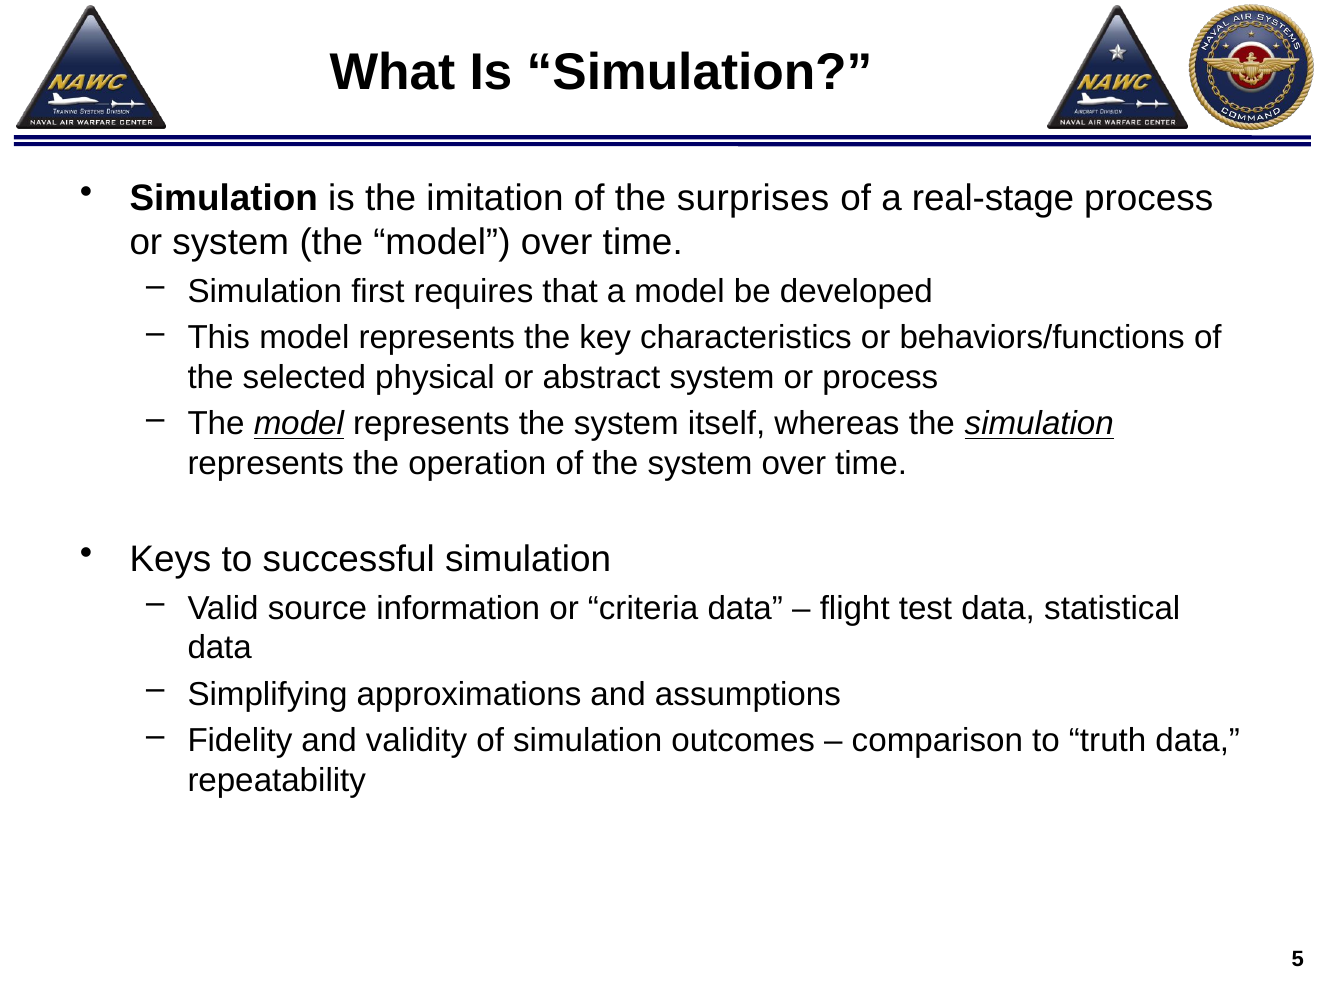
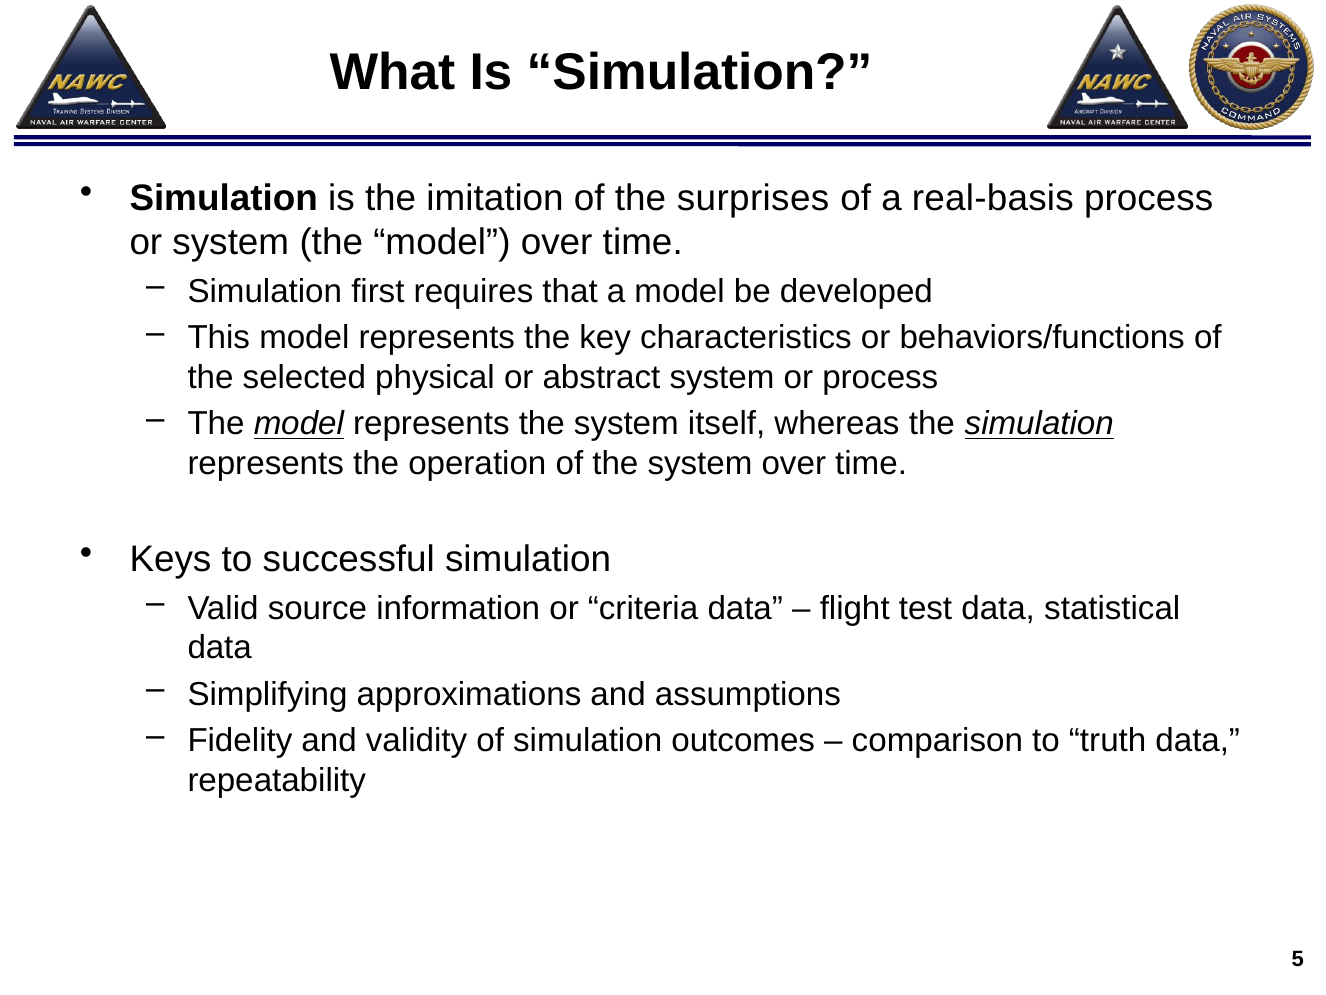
real-stage: real-stage -> real-basis
